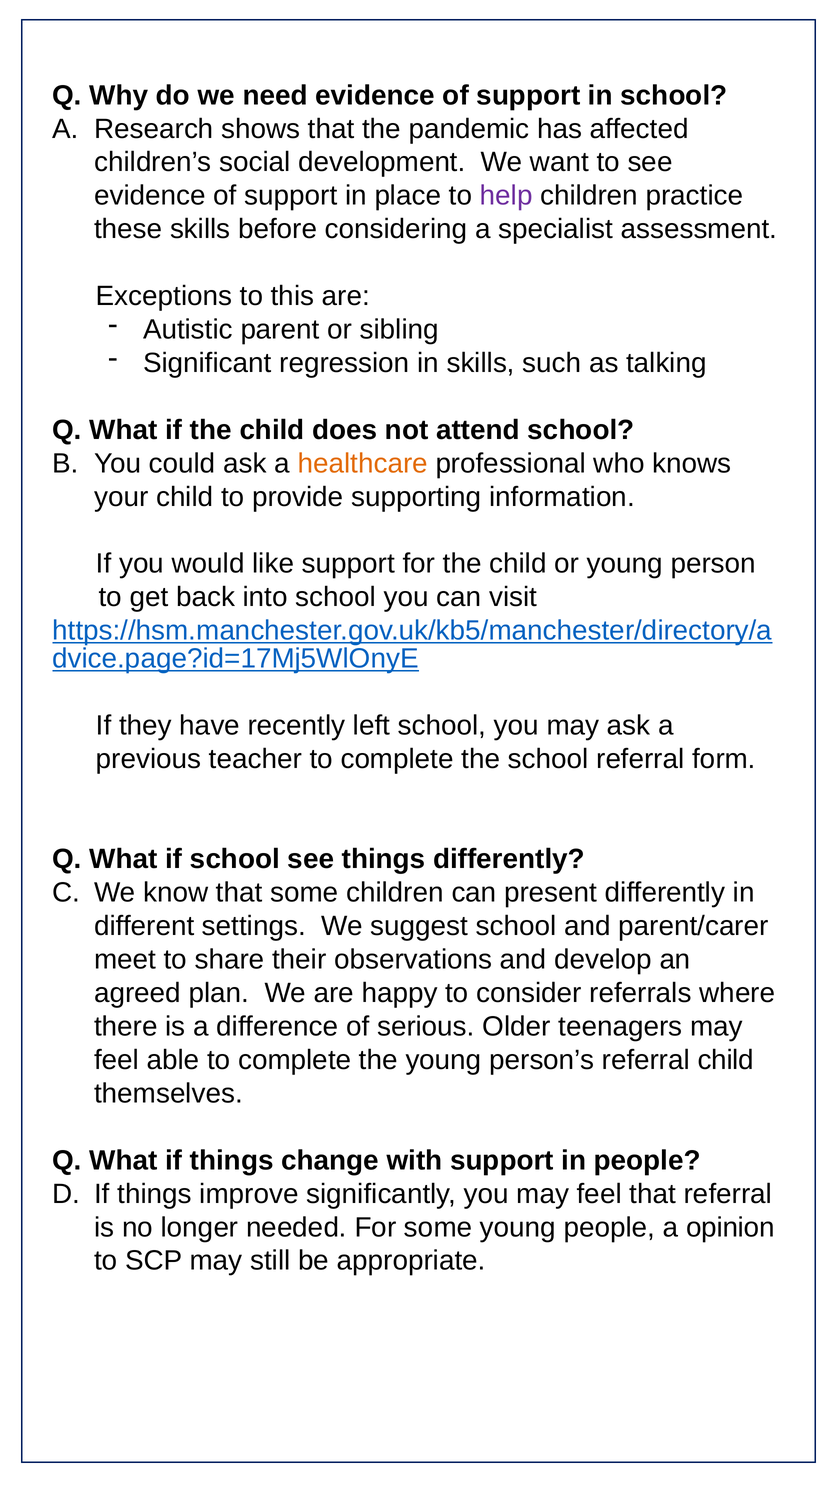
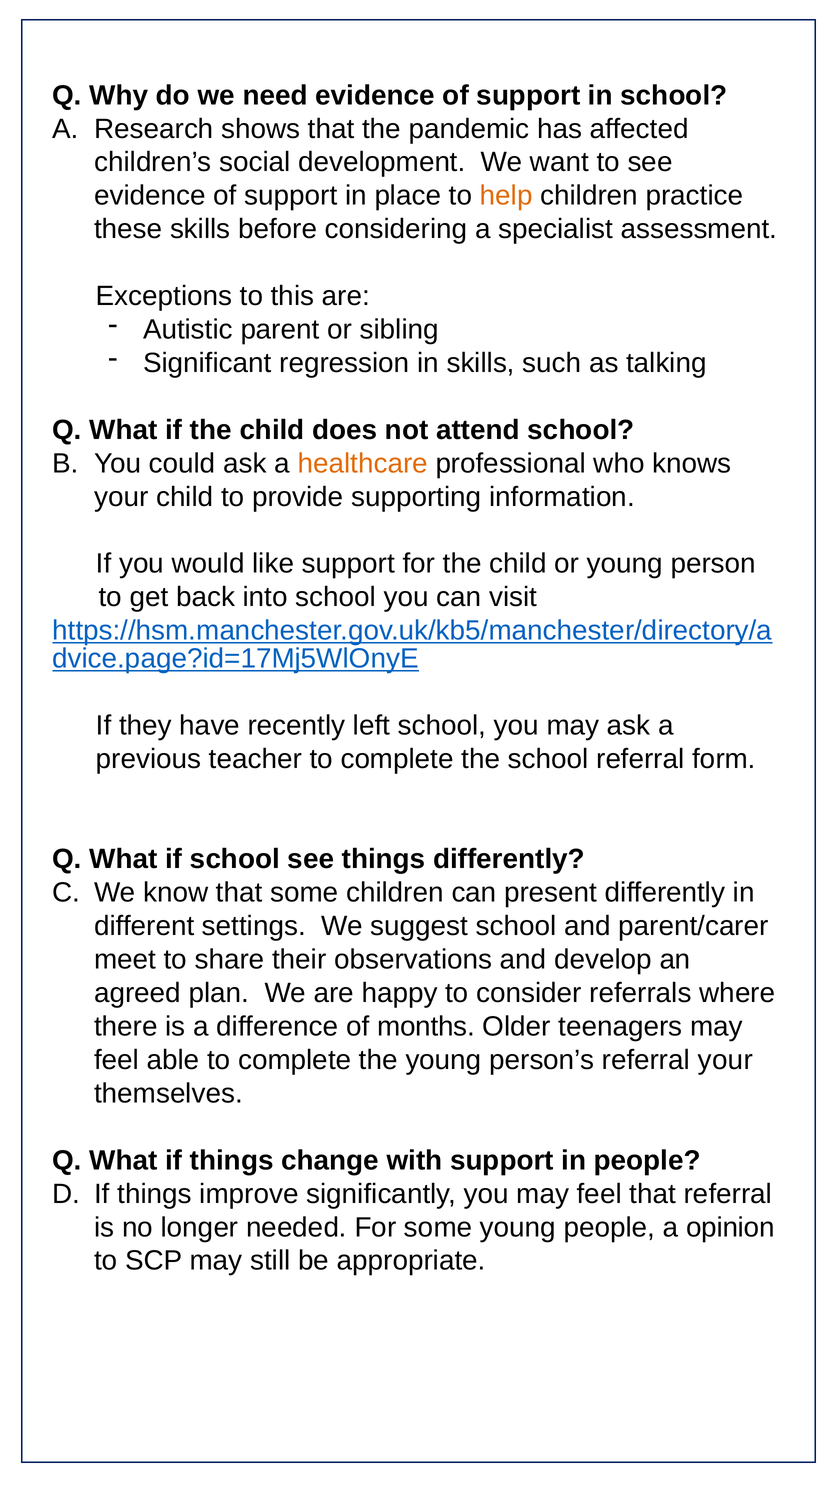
help colour: purple -> orange
serious: serious -> months
referral child: child -> your
